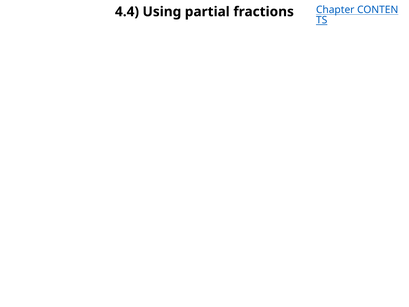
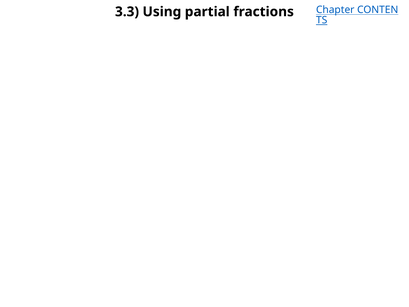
4.4: 4.4 -> 3.3
